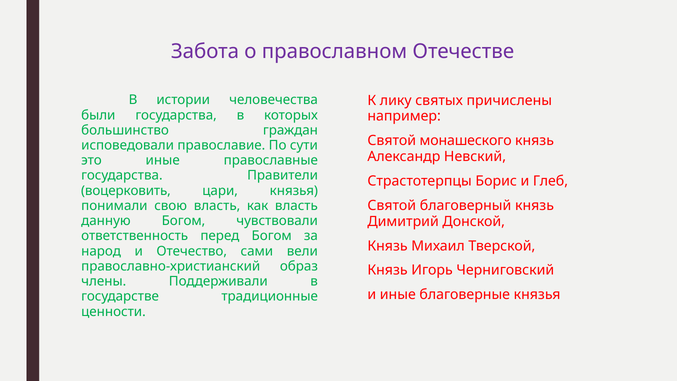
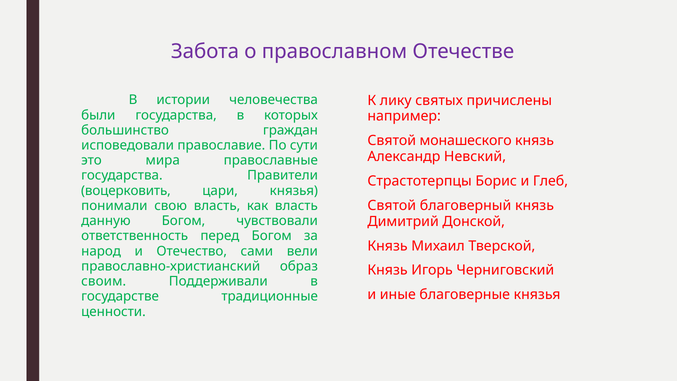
это иные: иные -> мира
члены: члены -> своим
